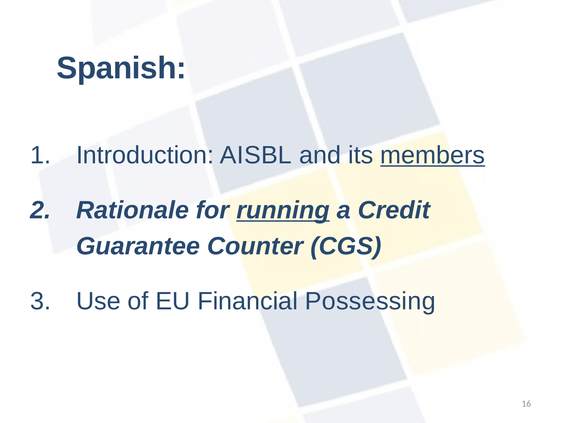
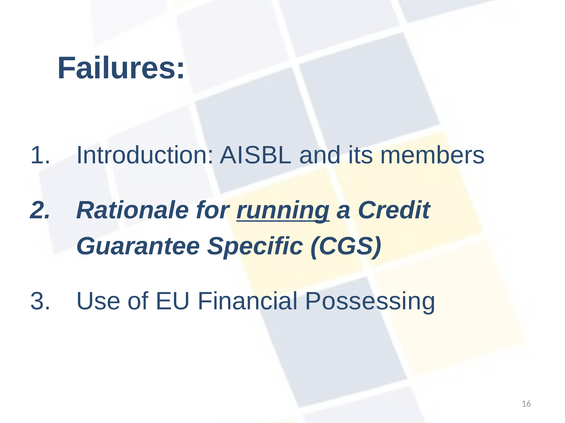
Spanish: Spanish -> Failures
members underline: present -> none
Counter: Counter -> Specific
